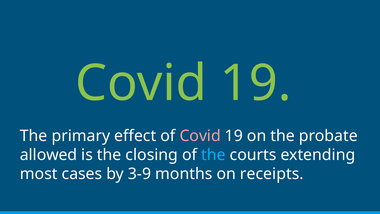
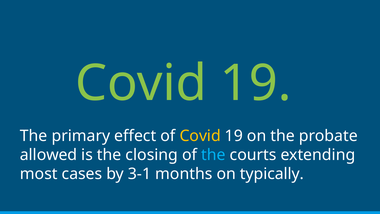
Covid at (200, 136) colour: pink -> yellow
3-9: 3-9 -> 3-1
receipts: receipts -> typically
